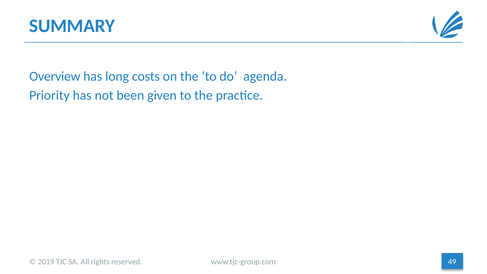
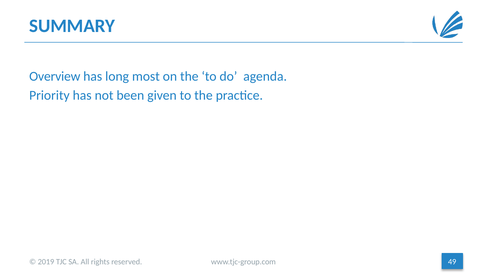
costs: costs -> most
